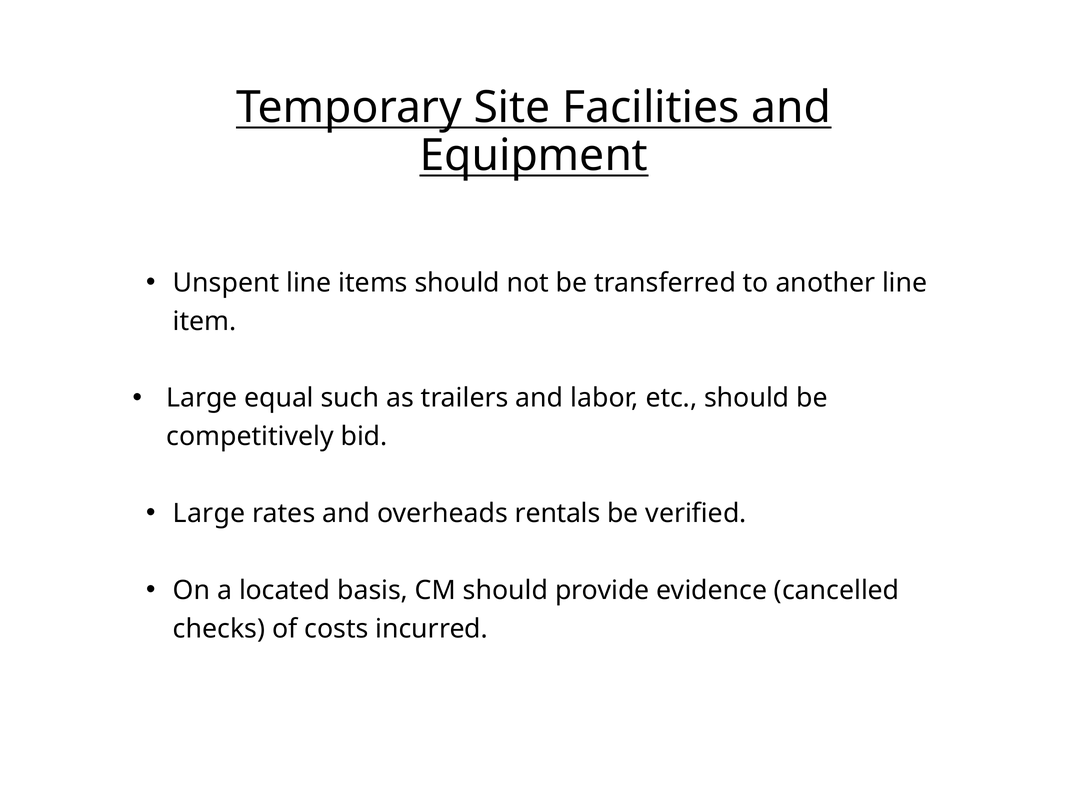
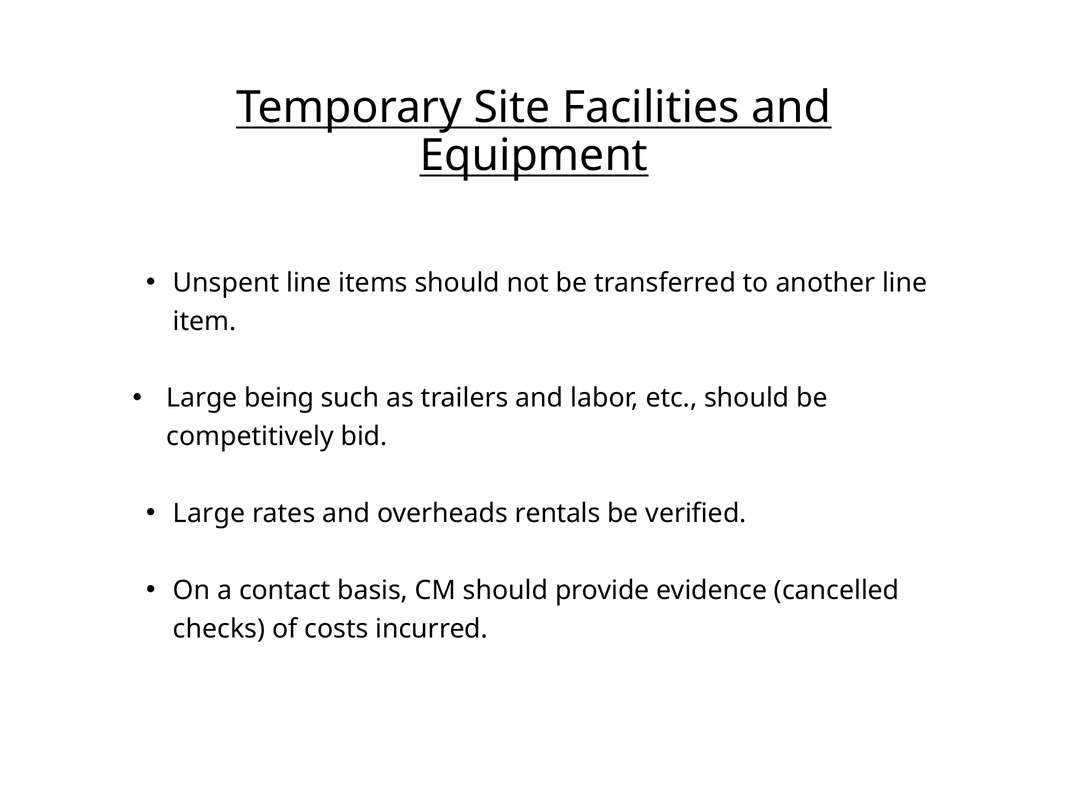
equal: equal -> being
located: located -> contact
